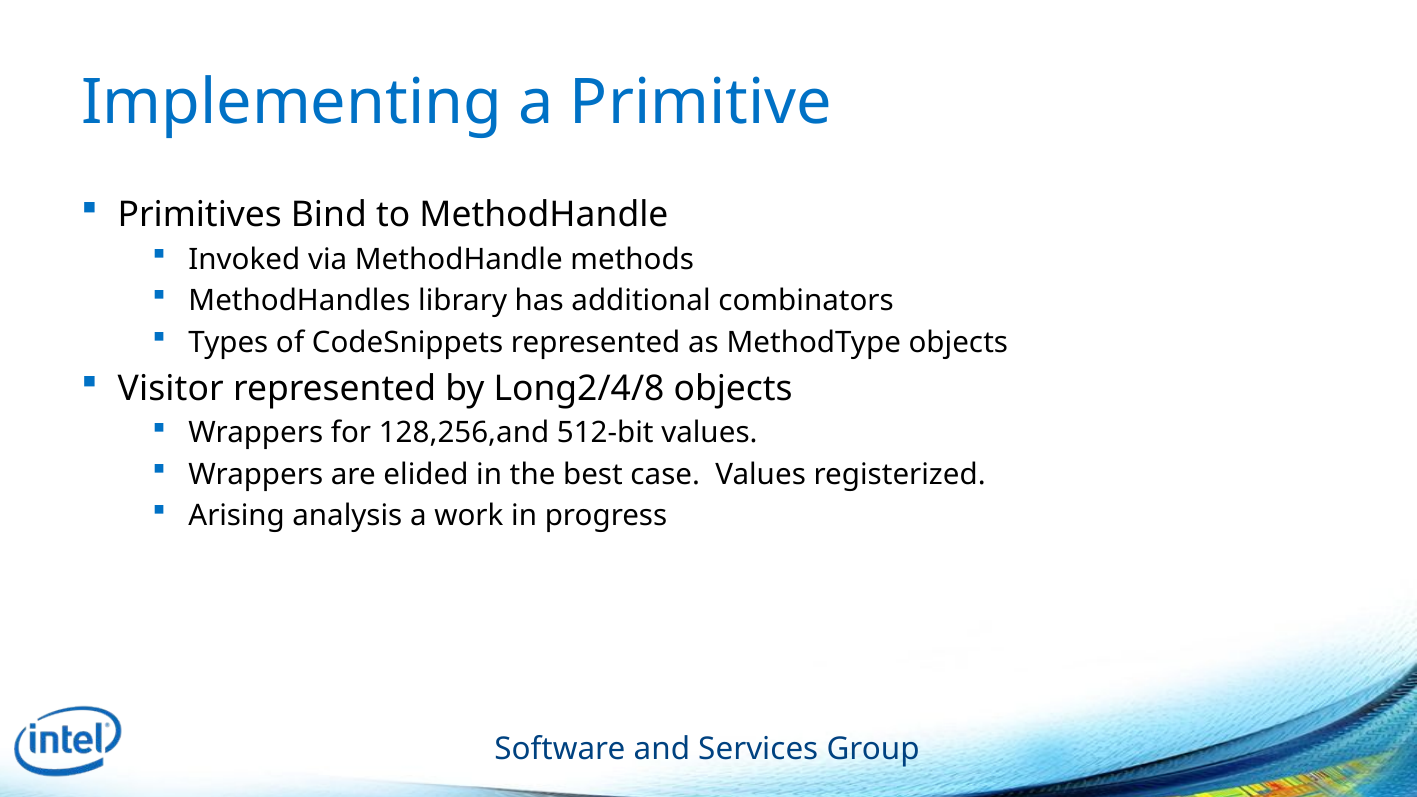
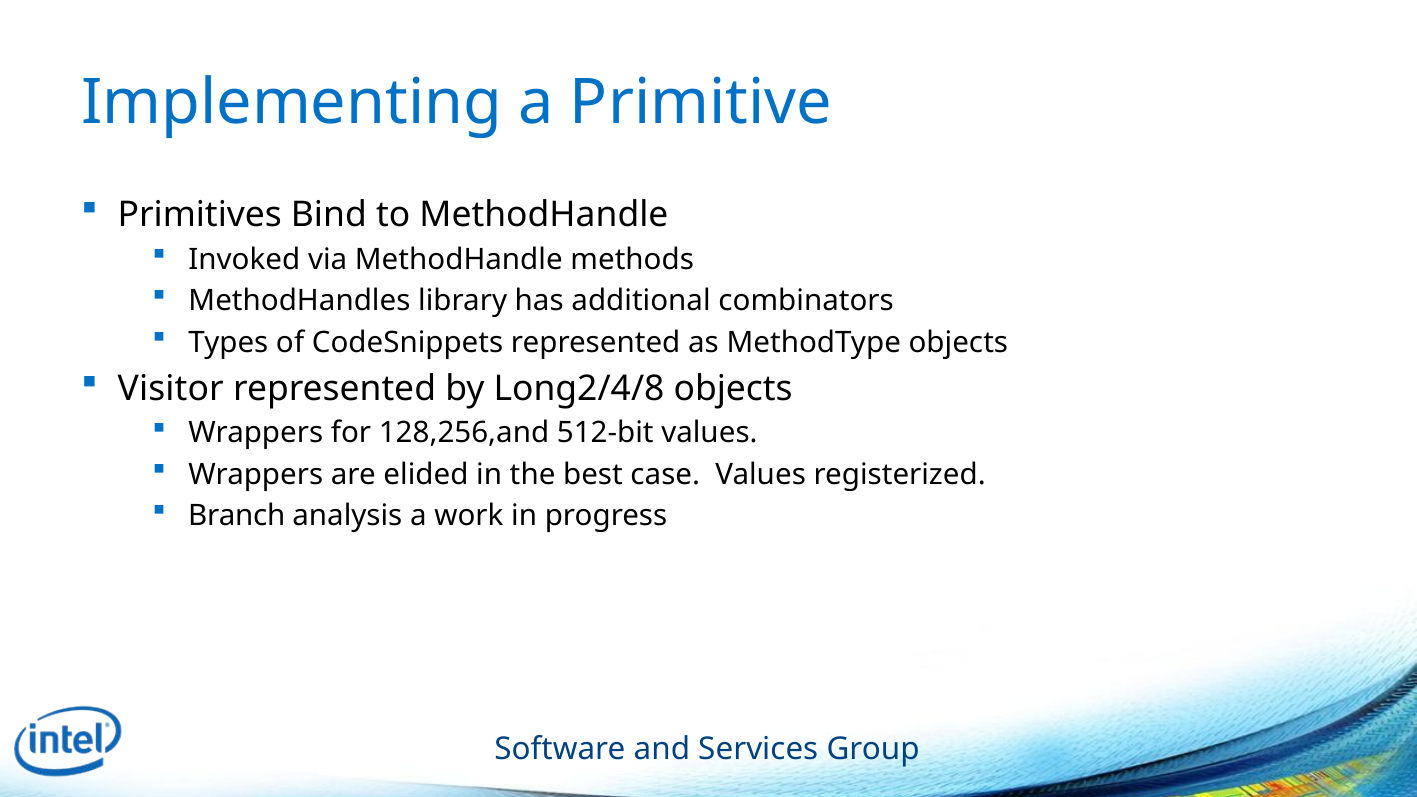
Arising: Arising -> Branch
